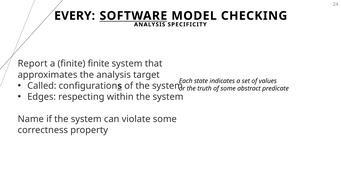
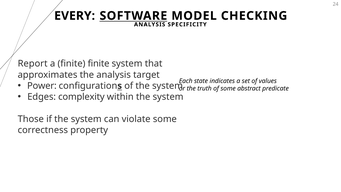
Called: Called -> Power
respecting: respecting -> complexity
Name: Name -> Those
